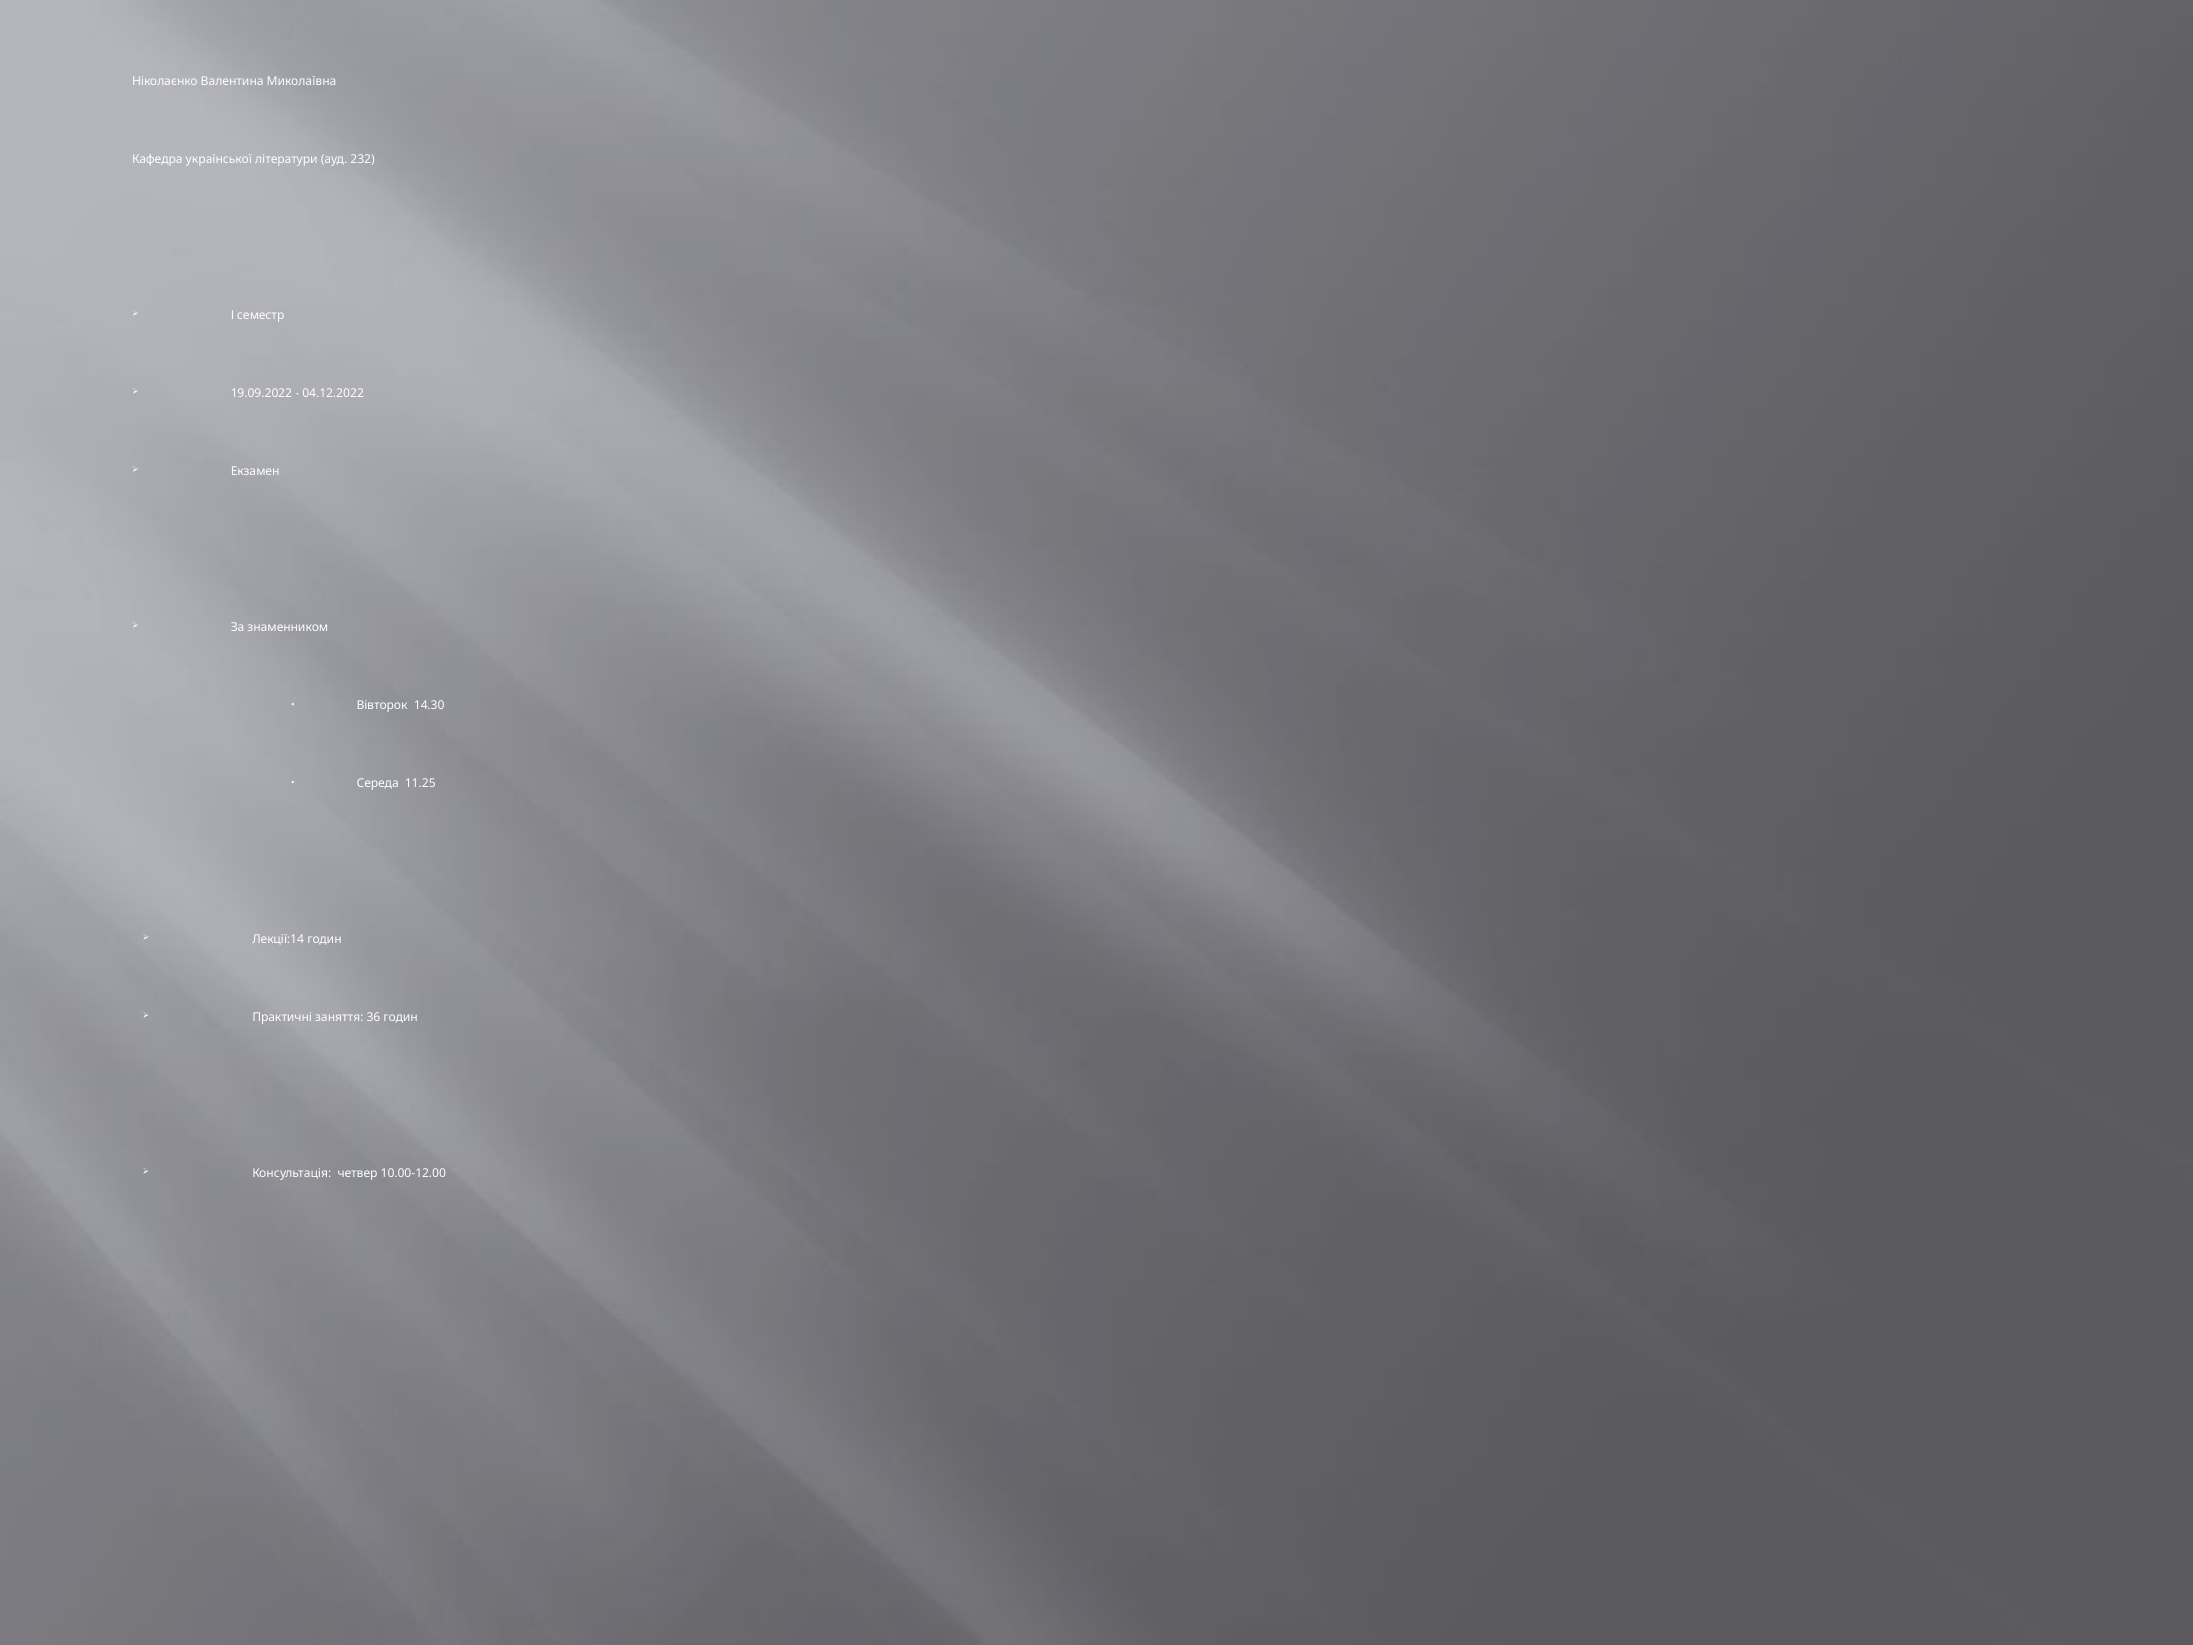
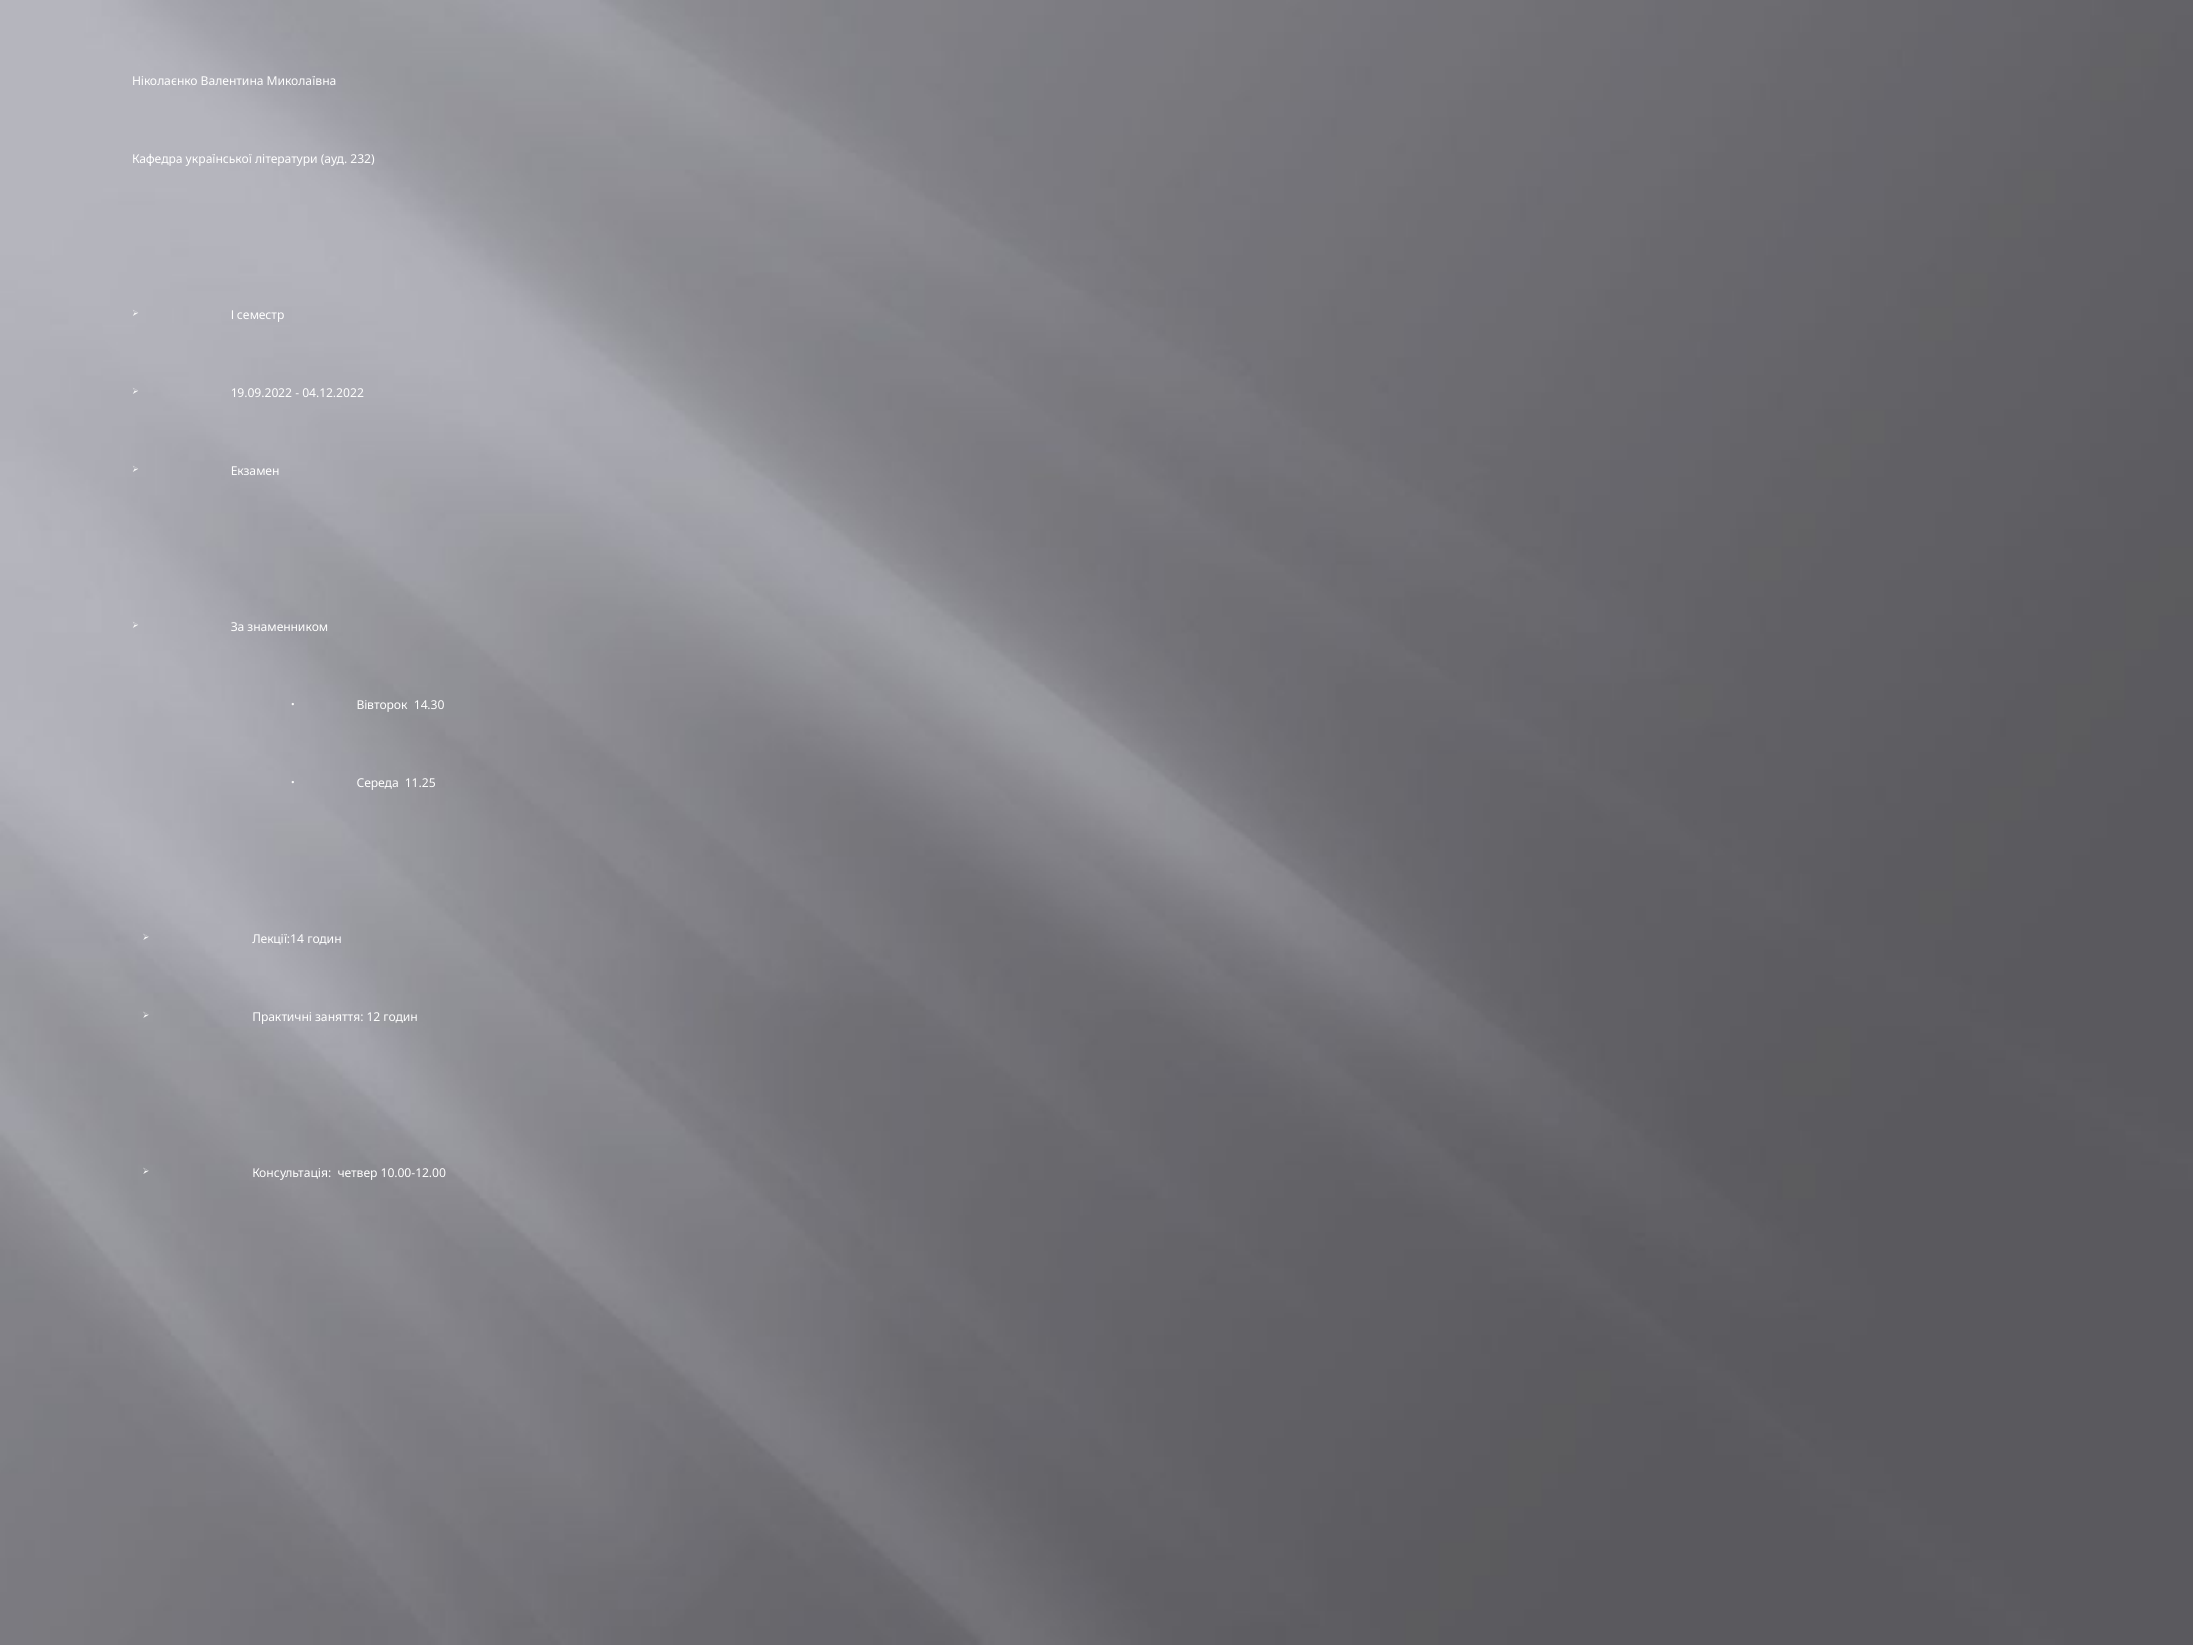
36: 36 -> 12
